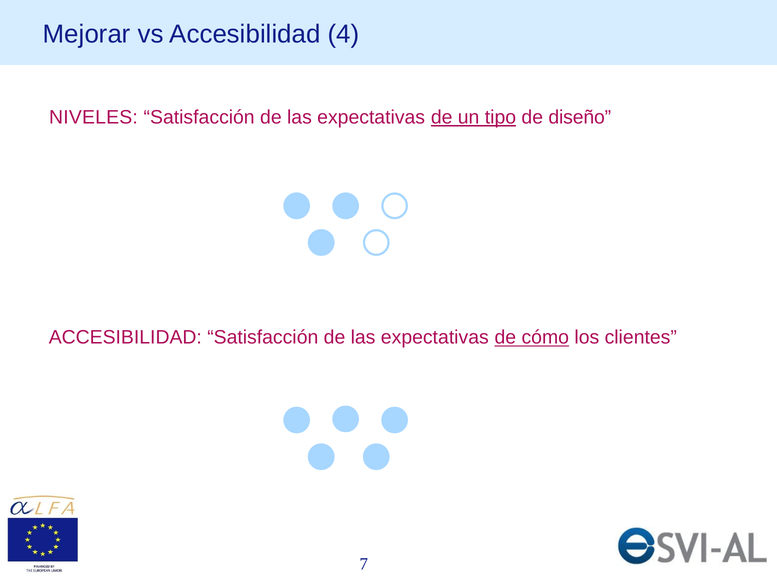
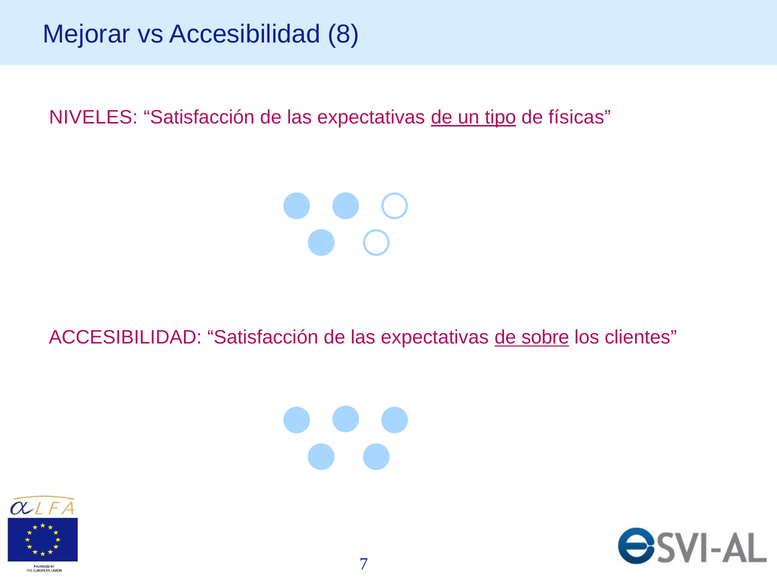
4: 4 -> 8
diseño: diseño -> físicas
cómo: cómo -> sobre
